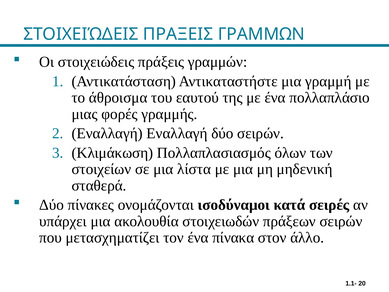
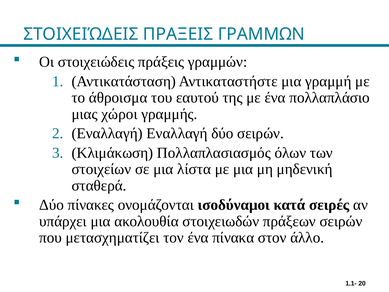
φορές: φορές -> χώροι
